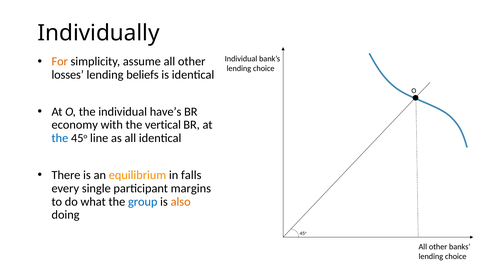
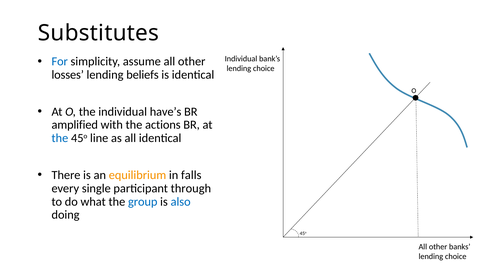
Individually: Individually -> Substitutes
For colour: orange -> blue
economy: economy -> amplified
vertical: vertical -> actions
margins: margins -> through
also colour: orange -> blue
